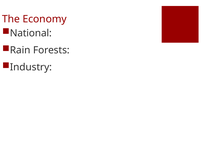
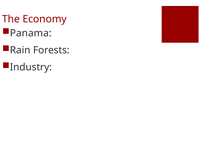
National: National -> Panama
